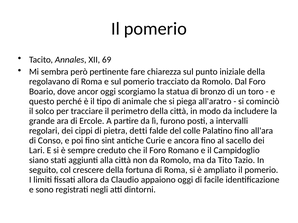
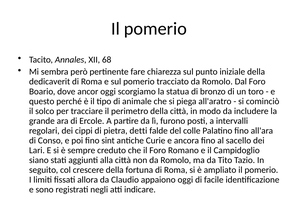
69: 69 -> 68
regolavano: regolavano -> dedicaverit
dintorni: dintorni -> indicare
